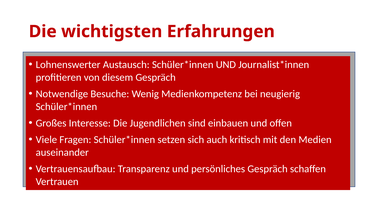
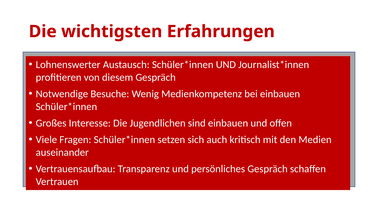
bei neugierig: neugierig -> einbauen
